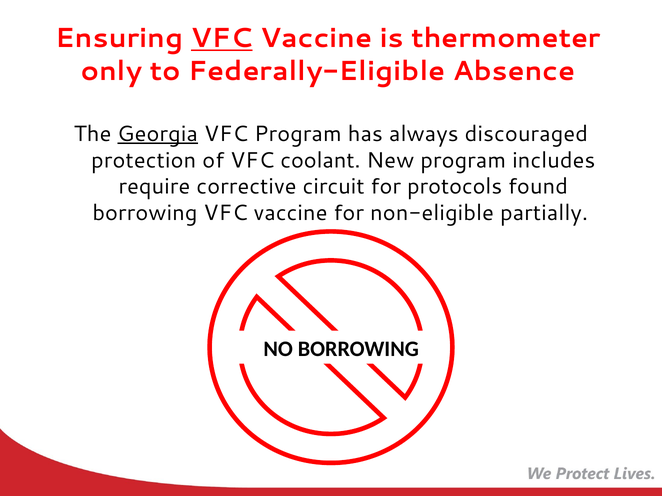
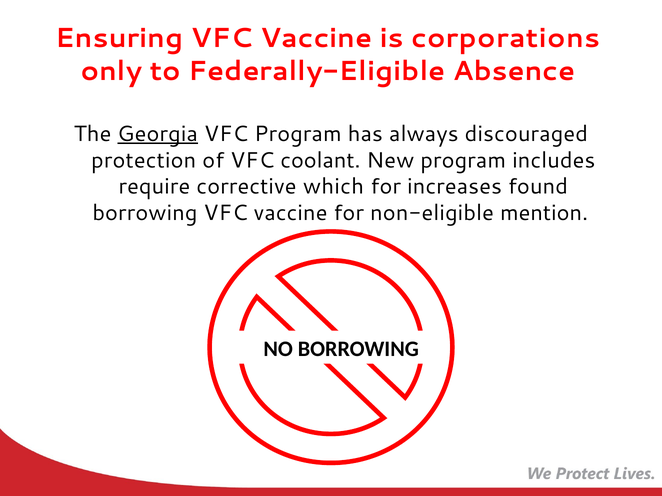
VFC at (222, 38) underline: present -> none
thermometer: thermometer -> corporations
circuit: circuit -> which
protocols: protocols -> increases
partially: partially -> mention
